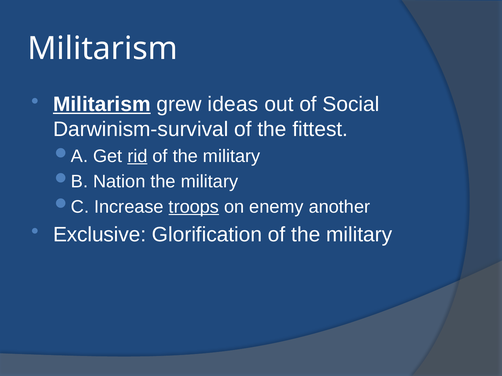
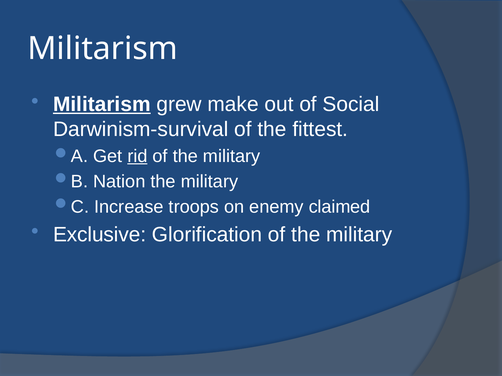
ideas: ideas -> make
troops underline: present -> none
another: another -> claimed
